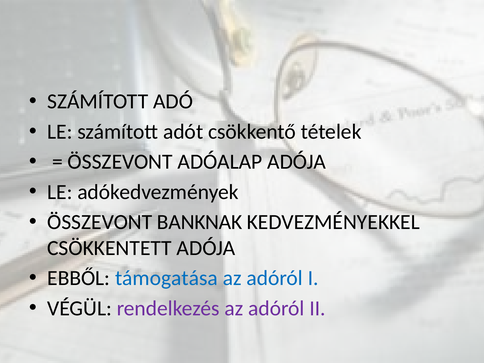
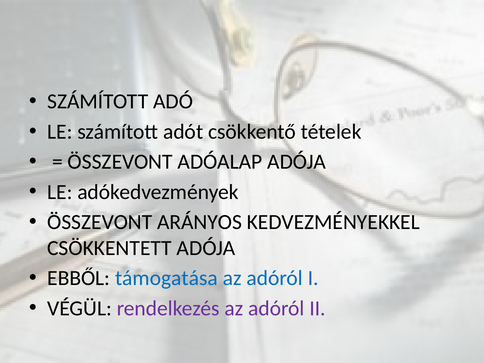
BANKNAK: BANKNAK -> ARÁNYOS
